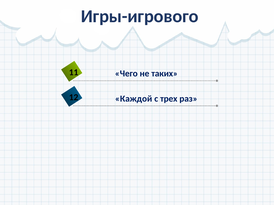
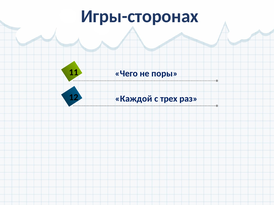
Игры-игрового: Игры-игрового -> Игры-сторонах
таких: таких -> поры
